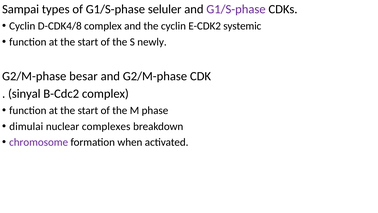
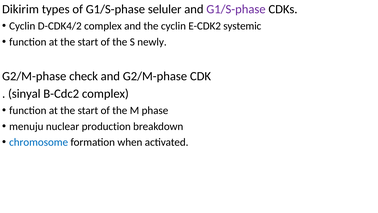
Sampai: Sampai -> Dikirim
D-CDK4/8: D-CDK4/8 -> D-CDK4/2
besar: besar -> check
dimulai: dimulai -> menuju
complexes: complexes -> production
chromosome colour: purple -> blue
